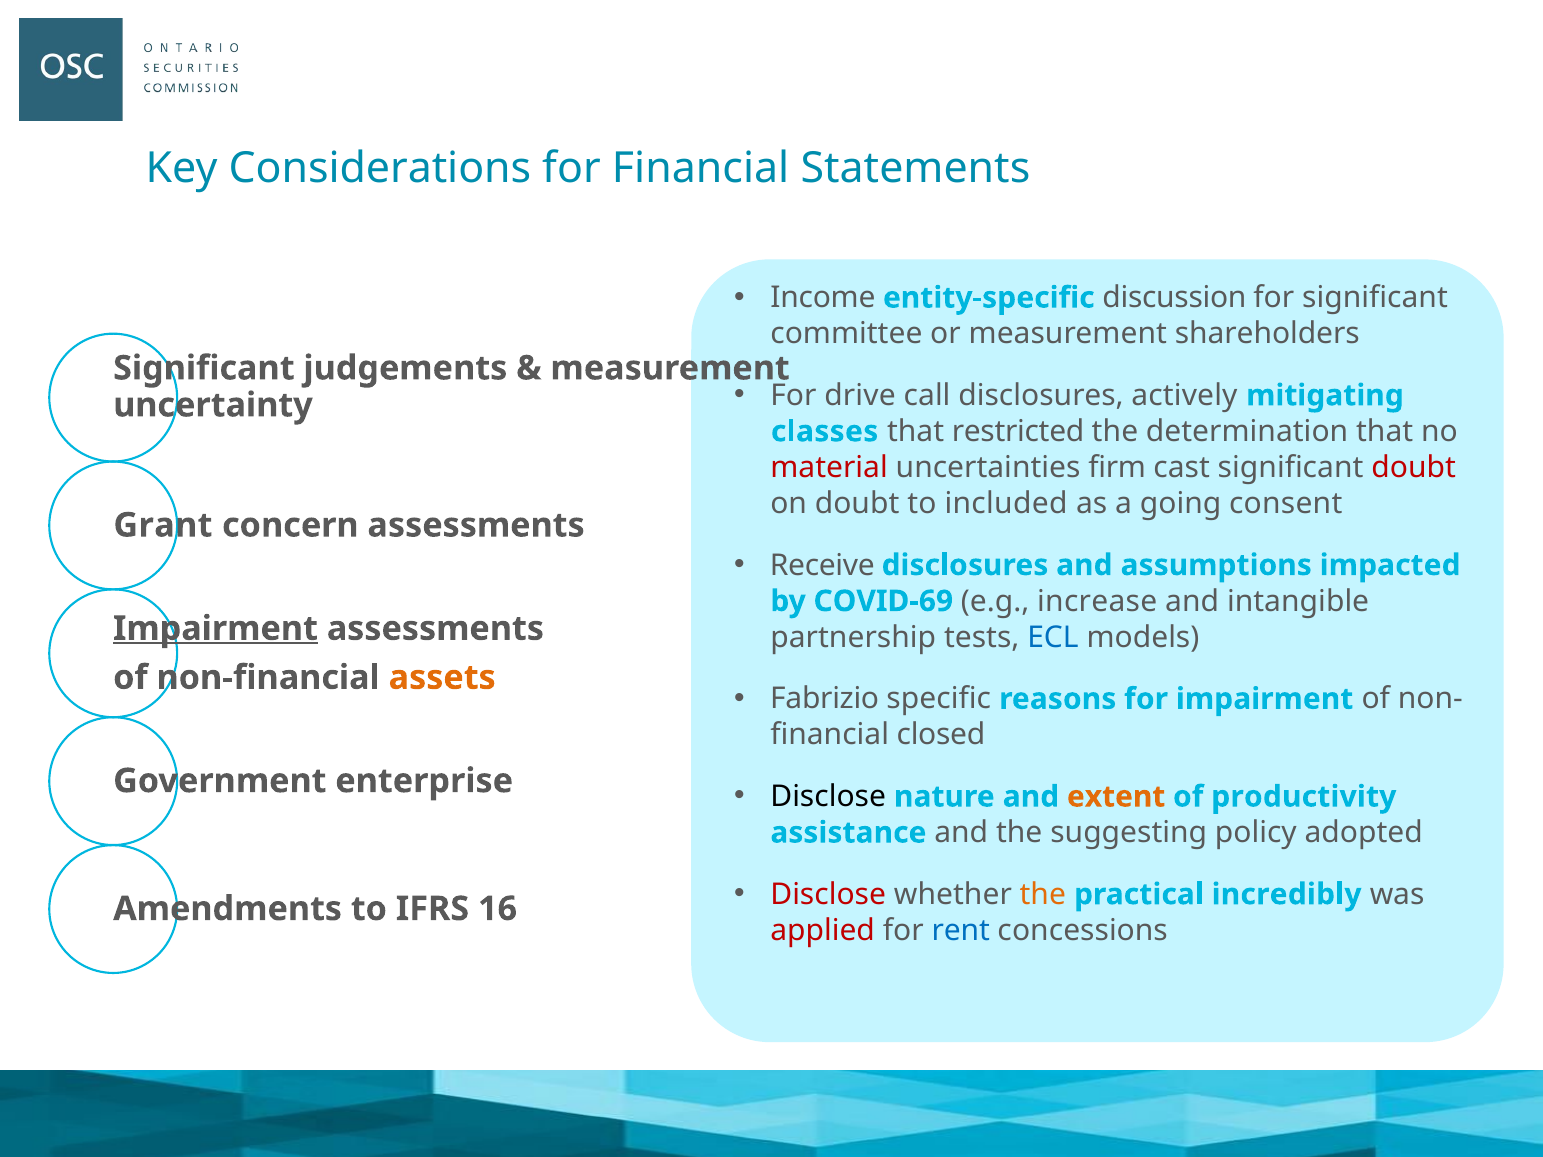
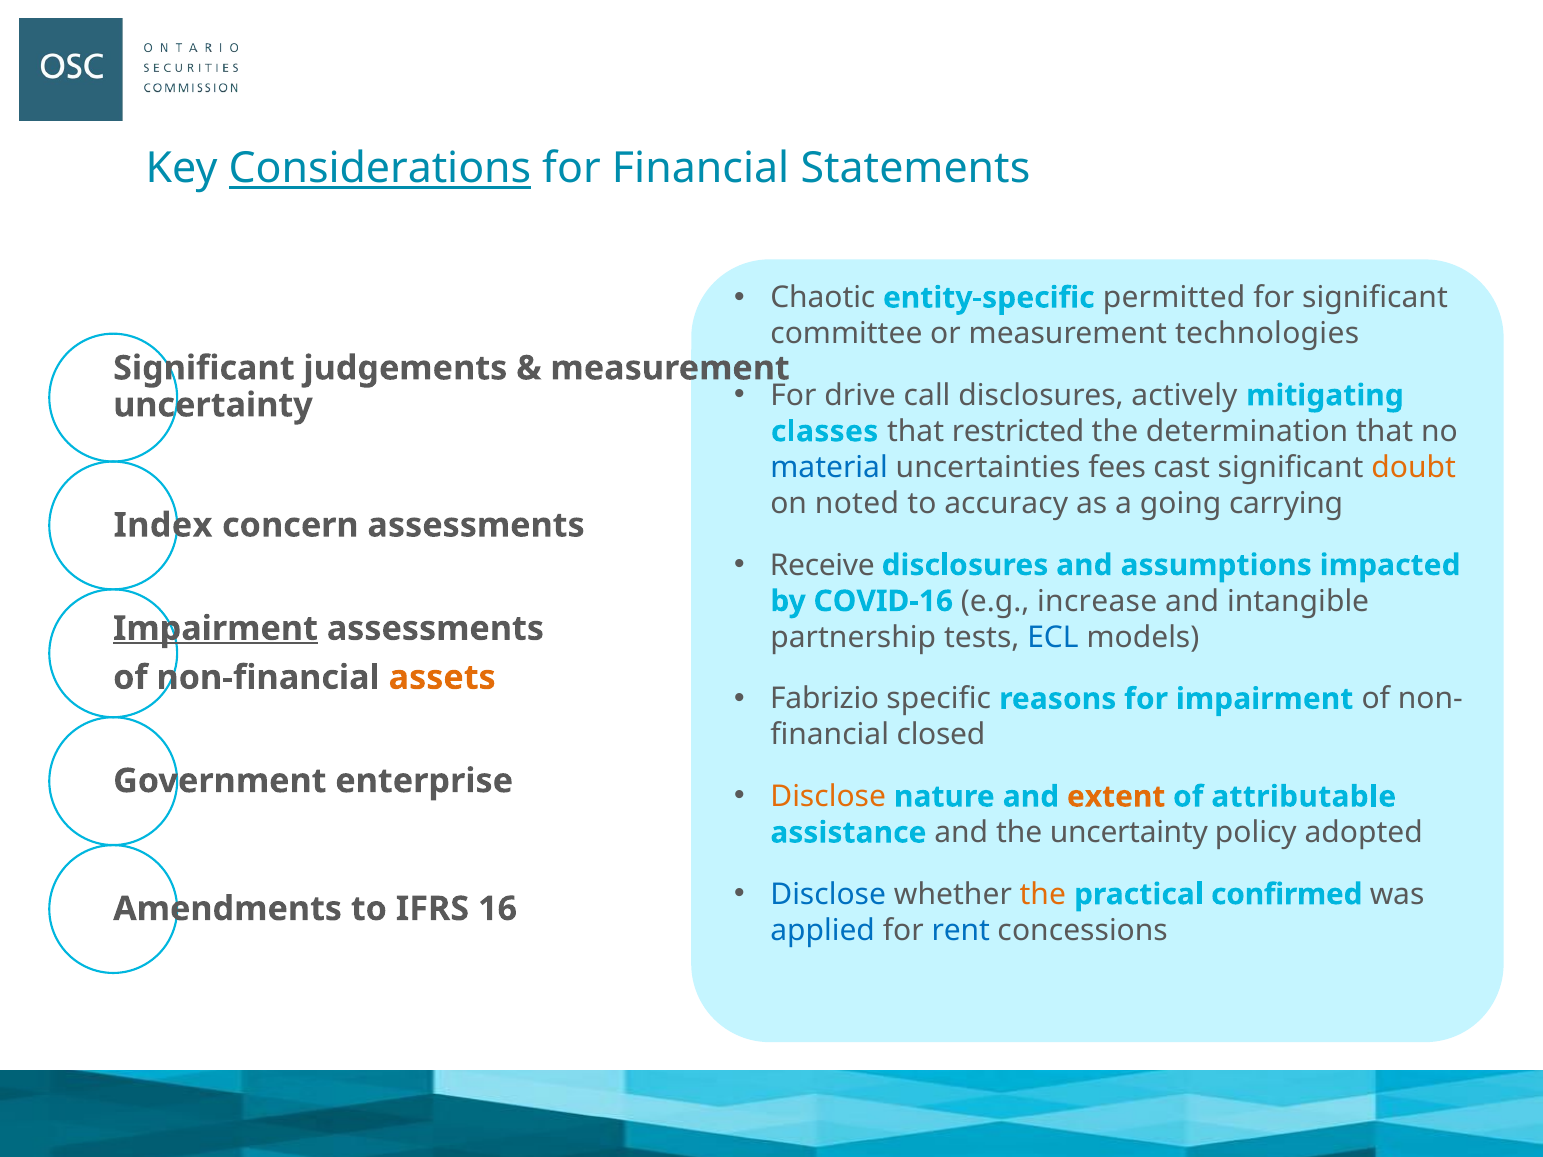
Considerations underline: none -> present
Income: Income -> Chaotic
discussion: discussion -> permitted
shareholders: shareholders -> technologies
material colour: red -> blue
firm: firm -> fees
doubt at (1414, 468) colour: red -> orange
on doubt: doubt -> noted
included: included -> accuracy
consent: consent -> carrying
Grant: Grant -> Index
COVID-69: COVID-69 -> COVID-16
Disclose at (828, 797) colour: black -> orange
productivity: productivity -> attributable
the suggesting: suggesting -> uncertainty
Disclose at (828, 895) colour: red -> blue
incredibly: incredibly -> confirmed
applied colour: red -> blue
